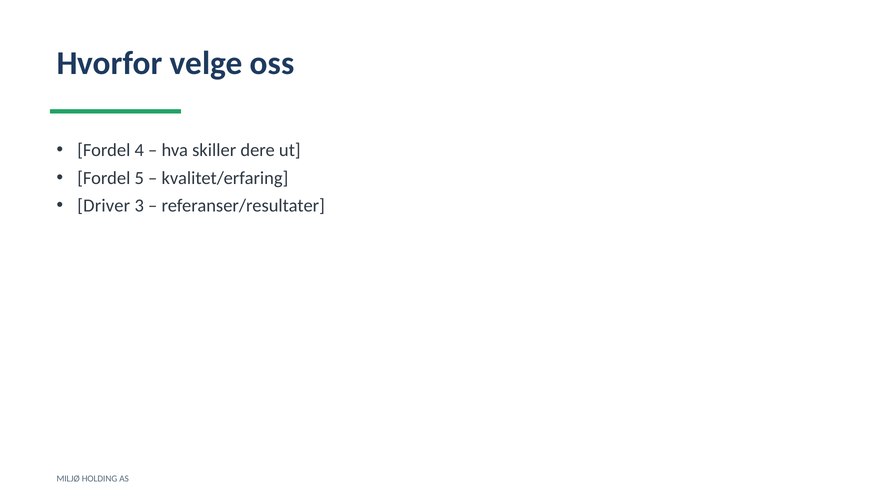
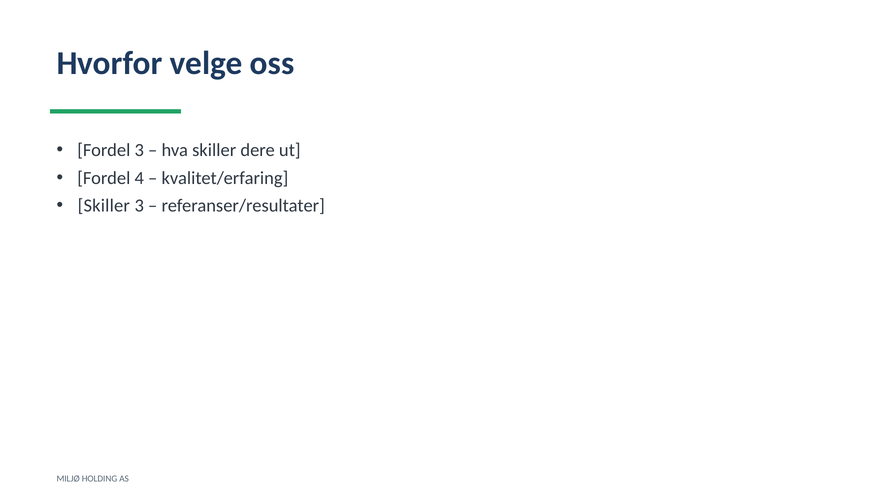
Fordel 4: 4 -> 3
5: 5 -> 4
Driver at (104, 206): Driver -> Skiller
